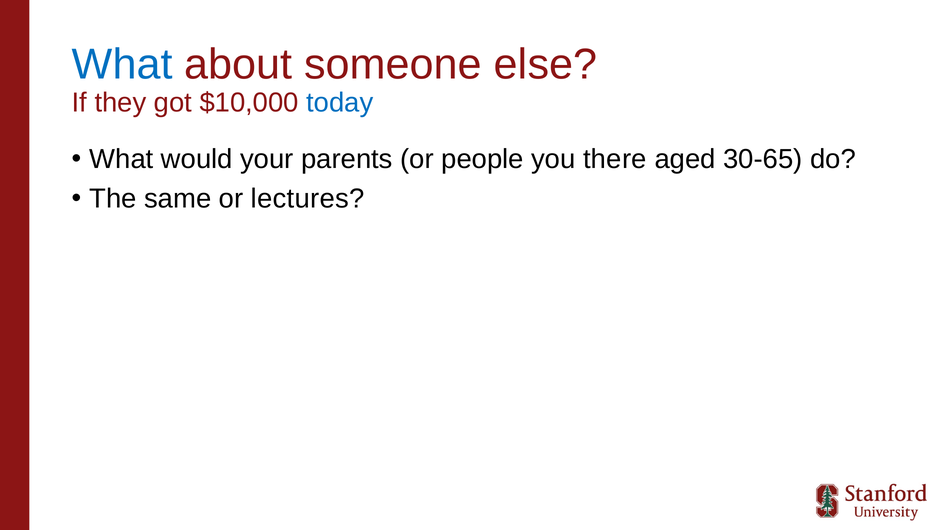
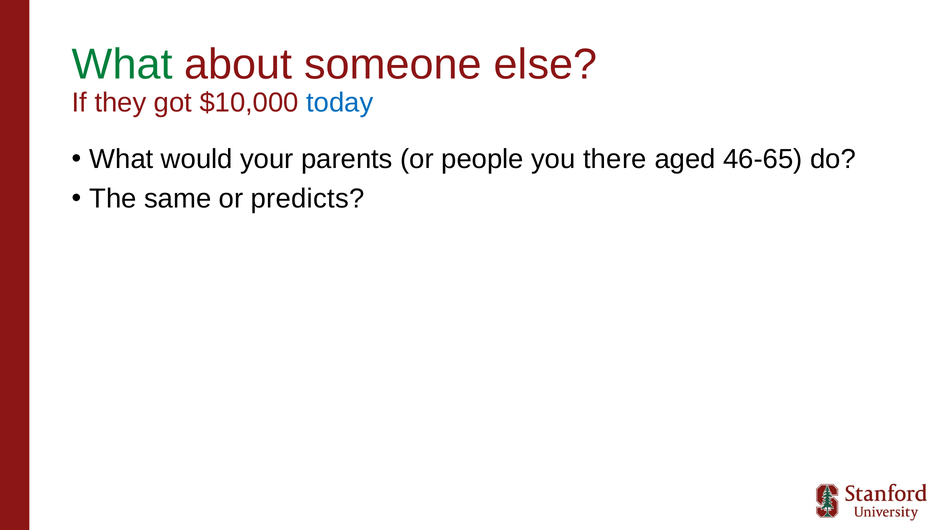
What at (122, 64) colour: blue -> green
30-65: 30-65 -> 46-65
lectures: lectures -> predicts
